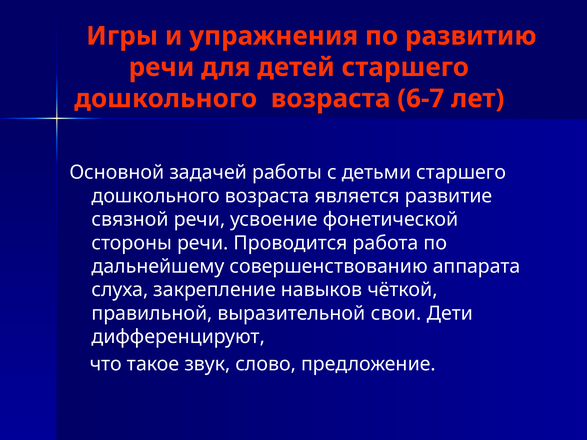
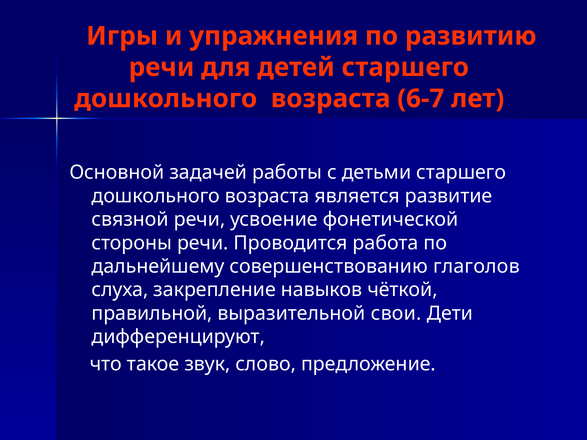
аппарата: аппарата -> глаголов
